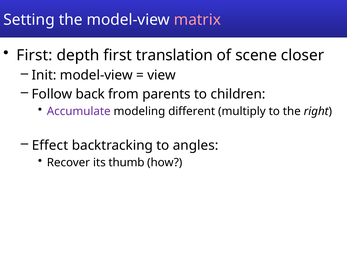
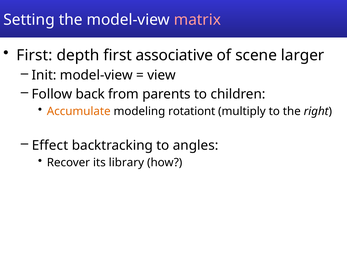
translation: translation -> associative
closer: closer -> larger
Accumulate colour: purple -> orange
different: different -> rotationt
thumb: thumb -> library
